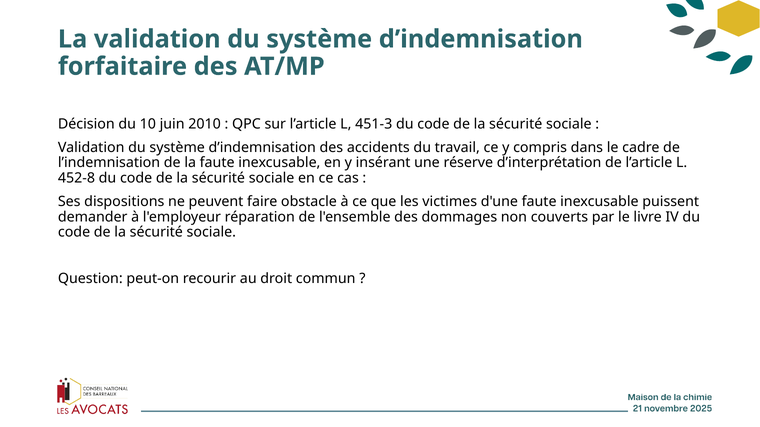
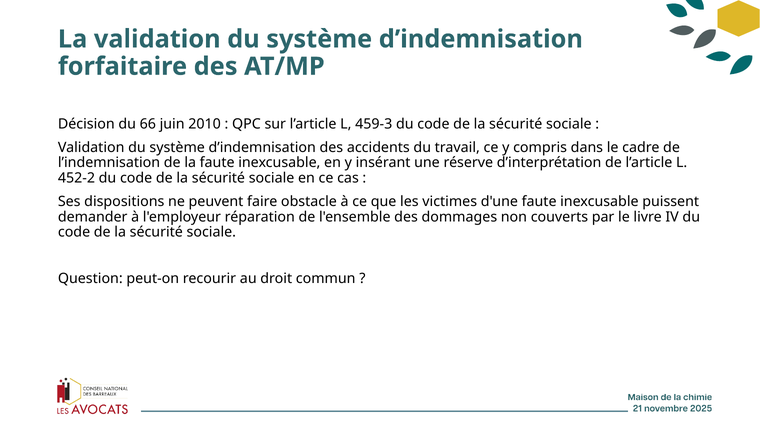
10: 10 -> 66
451-3: 451-3 -> 459-3
452-8: 452-8 -> 452-2
